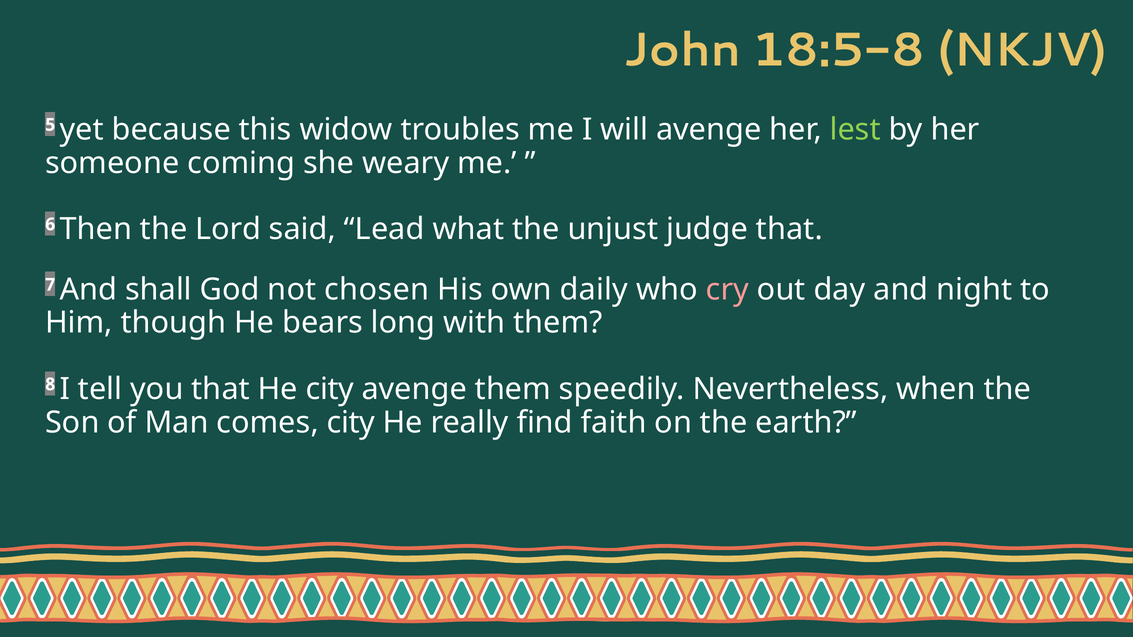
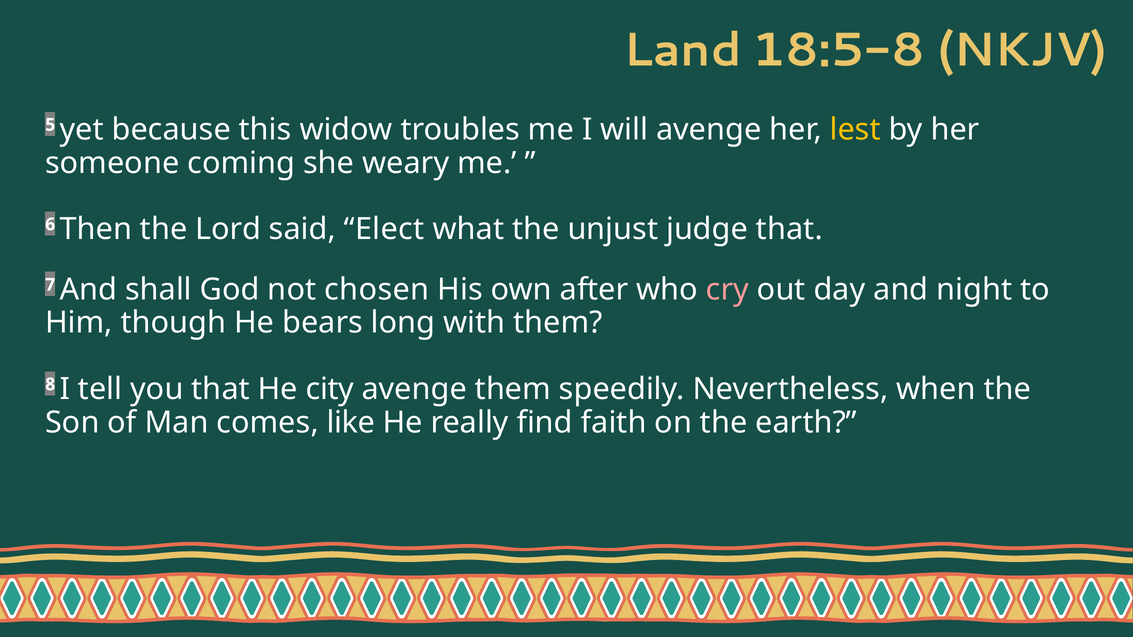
John: John -> Land
lest colour: light green -> yellow
Lead: Lead -> Elect
daily: daily -> after
comes city: city -> like
